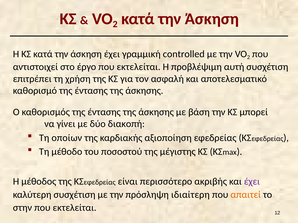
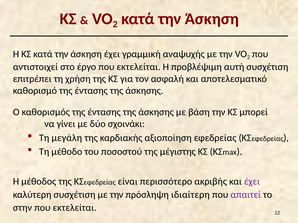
controlled: controlled -> αναψυχής
διακοπή: διακοπή -> σχοινάκι
οποίων: οποίων -> μεγάλη
απαιτεί colour: orange -> purple
